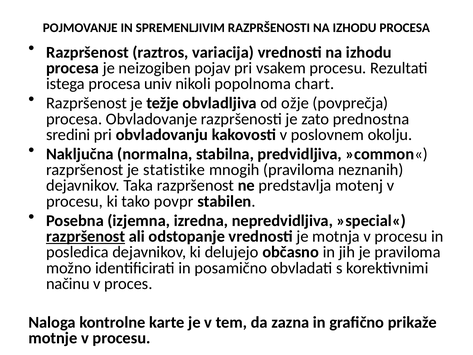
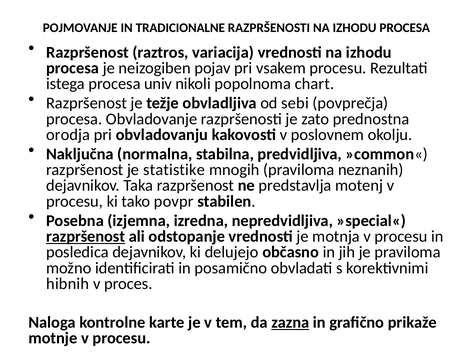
SPREMENLJIVIM: SPREMENLJIVIM -> TRADICIONALNE
ožje: ožje -> sebi
sredini: sredini -> orodja
načinu: načinu -> hibnih
zazna underline: none -> present
